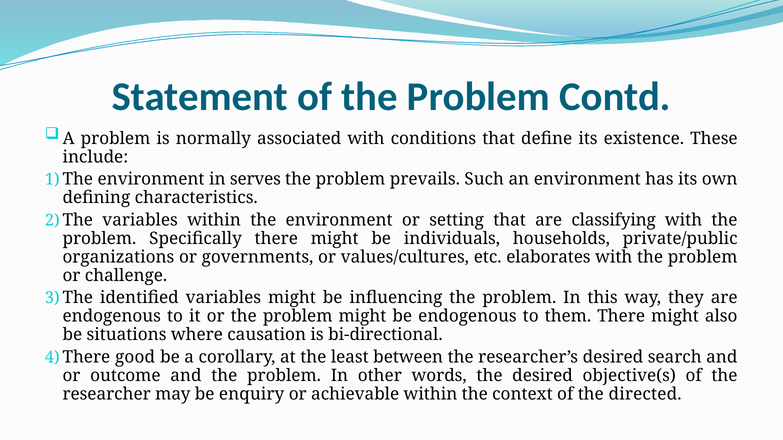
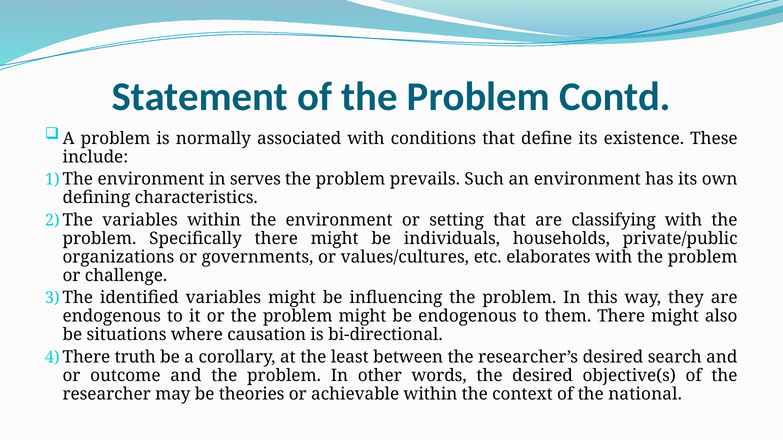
good: good -> truth
enquiry: enquiry -> theories
directed: directed -> national
